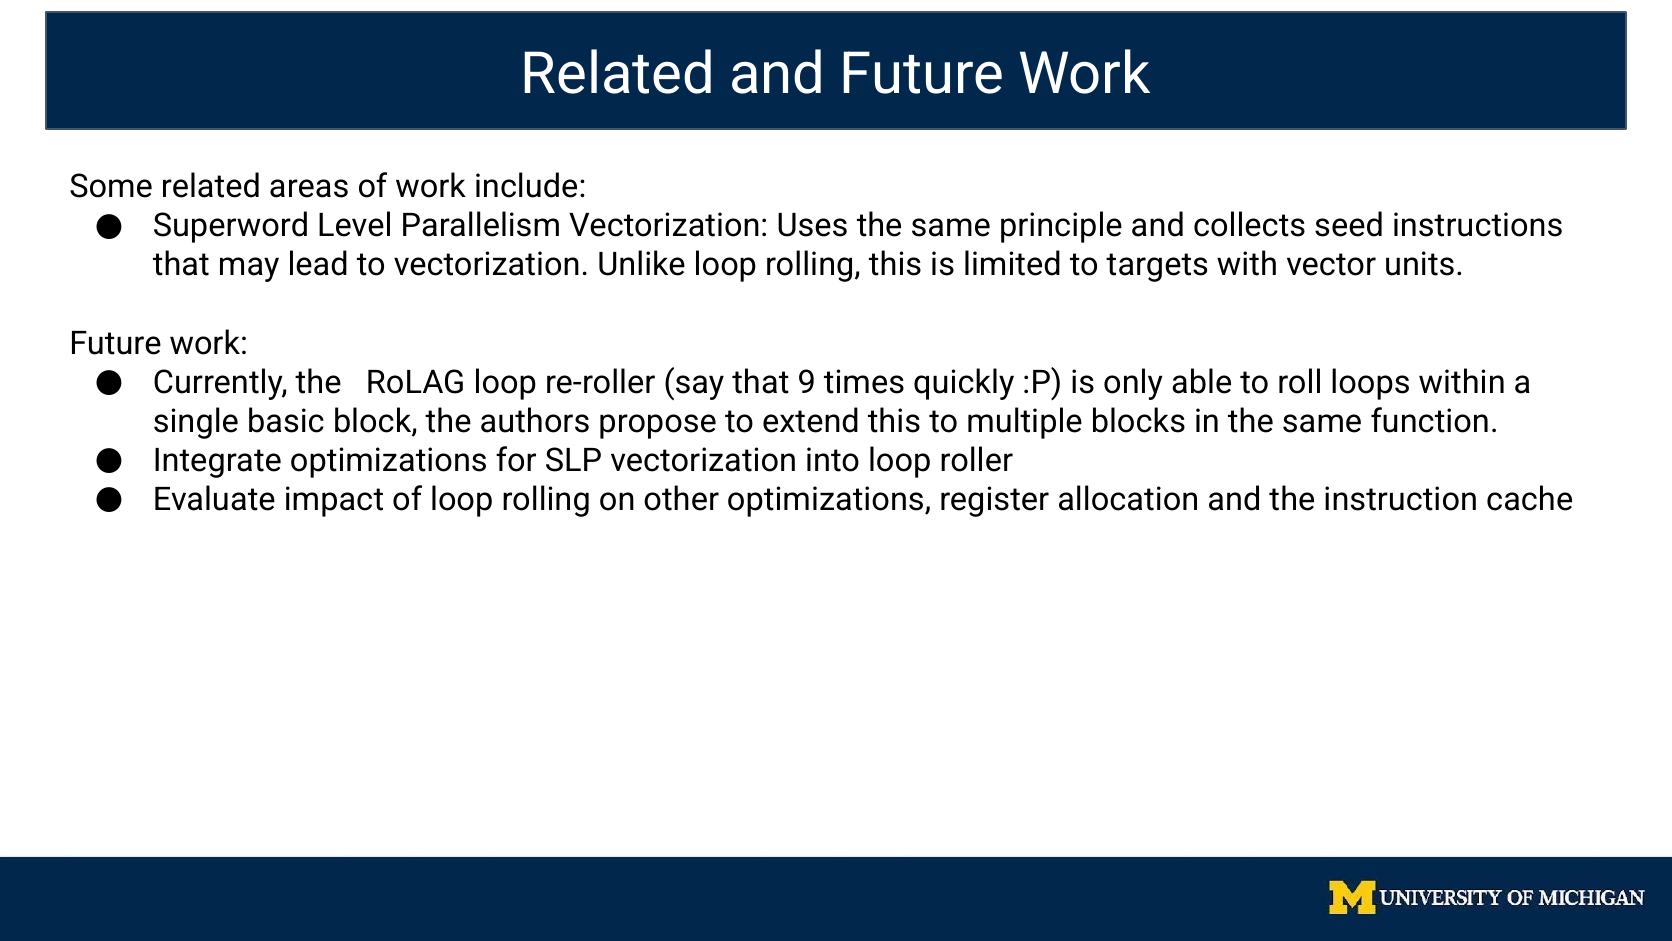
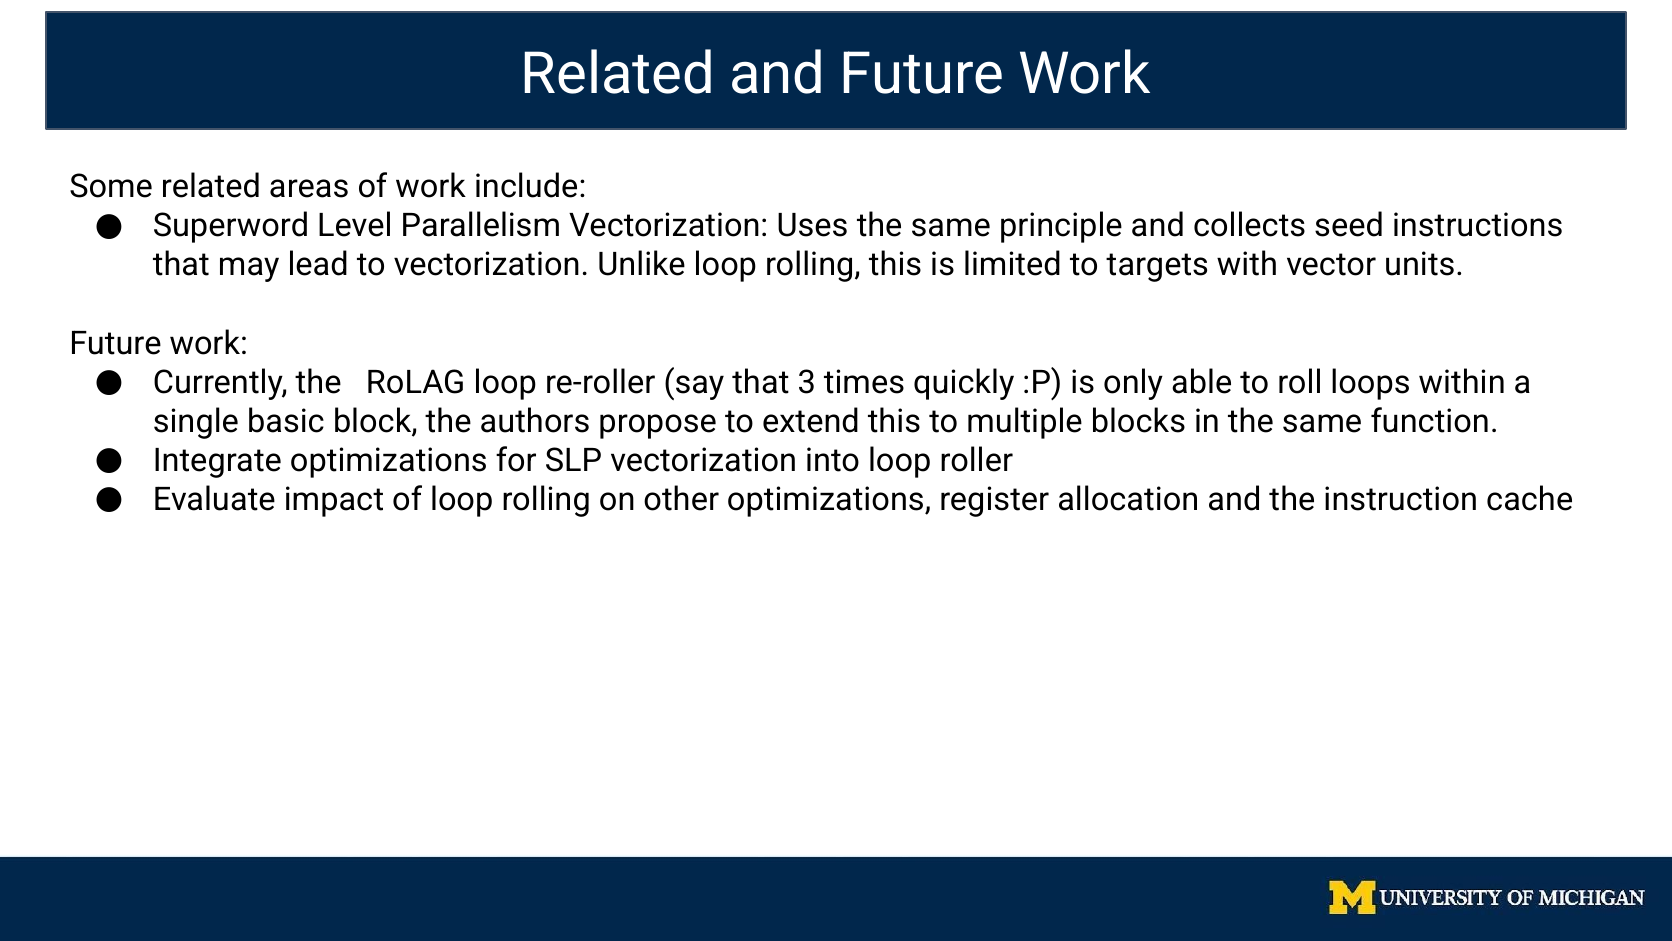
9: 9 -> 3
